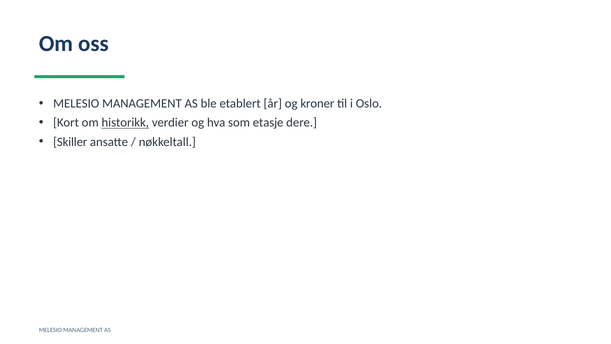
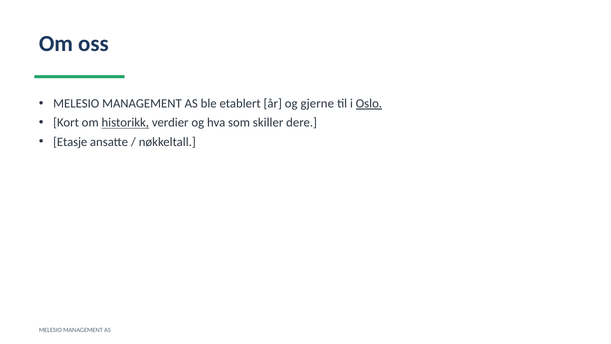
kroner: kroner -> gjerne
Oslo underline: none -> present
etasje: etasje -> skiller
Skiller: Skiller -> Etasje
